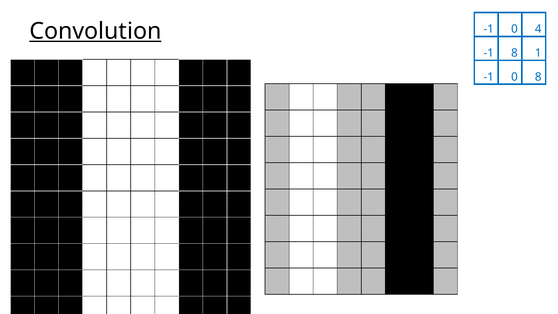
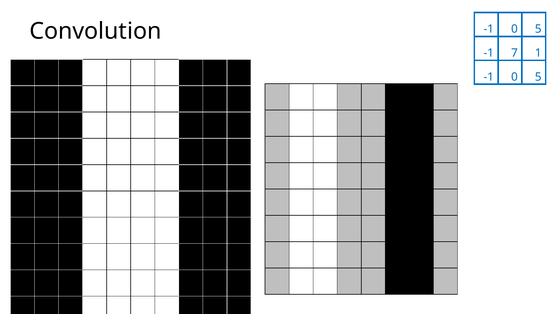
Convolution underline: present -> none
4 at (538, 29): 4 -> 5
-1 8: 8 -> 7
8 at (538, 77): 8 -> 5
